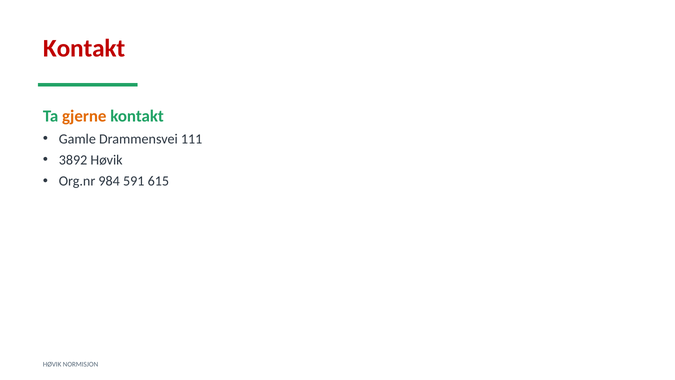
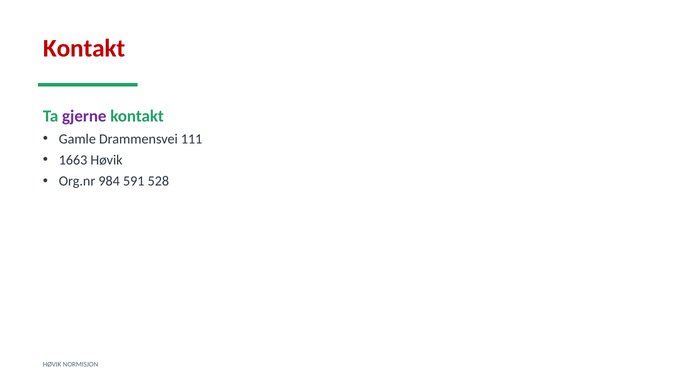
gjerne colour: orange -> purple
3892: 3892 -> 1663
615: 615 -> 528
